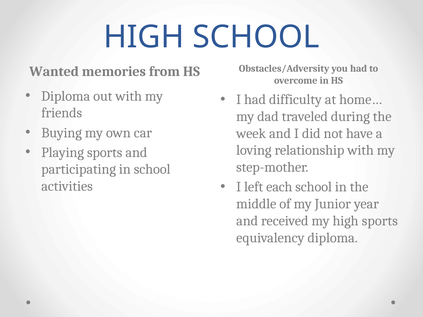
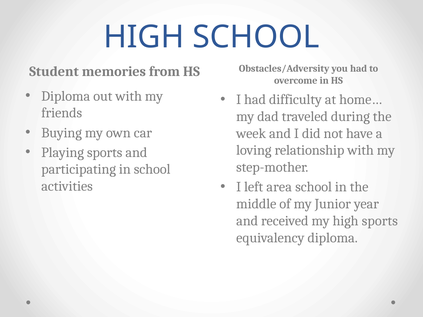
Wanted: Wanted -> Student
each: each -> area
